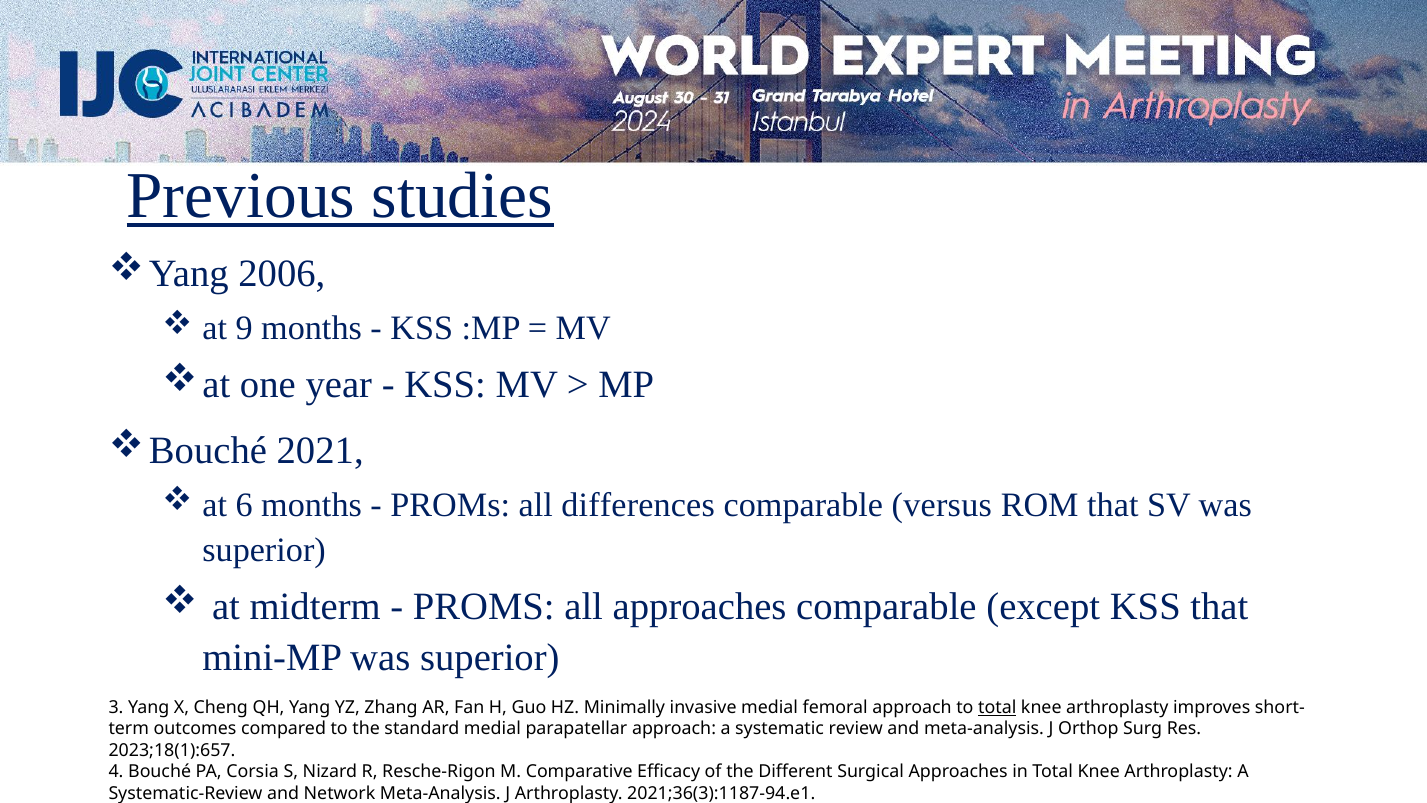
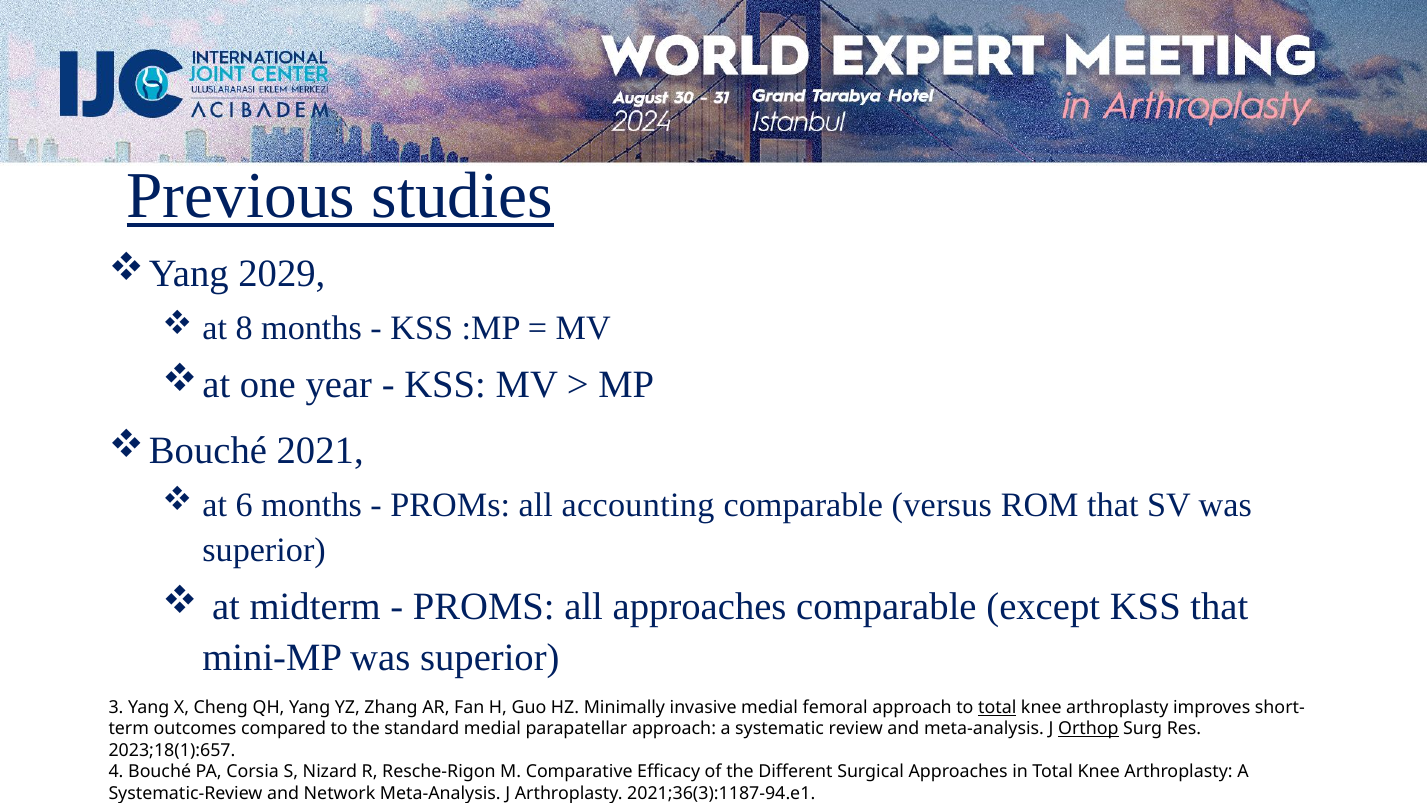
2006: 2006 -> 2029
9: 9 -> 8
differences: differences -> accounting
Orthop underline: none -> present
